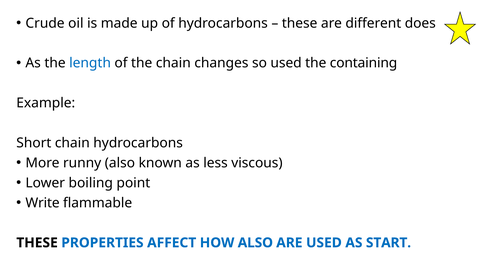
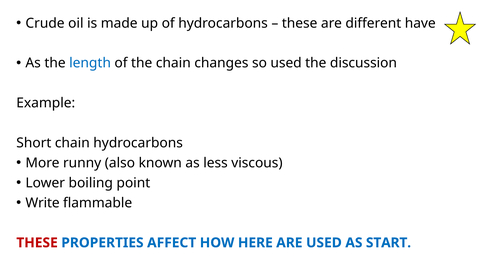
does: does -> have
containing: containing -> discussion
THESE at (37, 243) colour: black -> red
HOW ALSO: ALSO -> HERE
